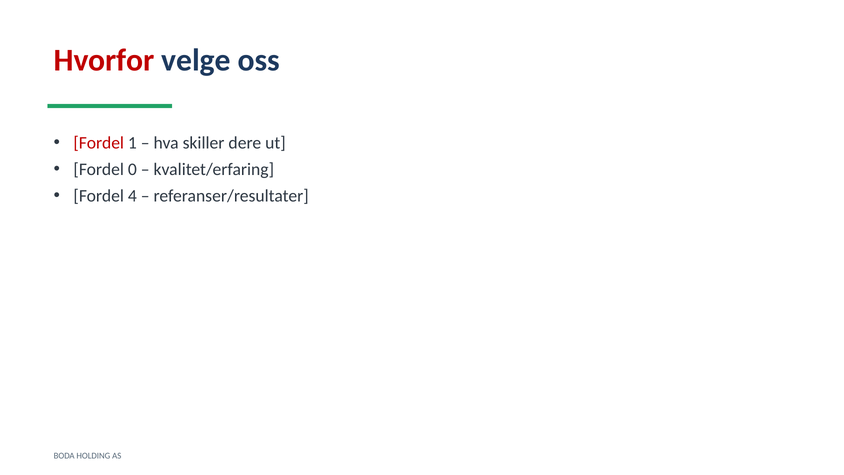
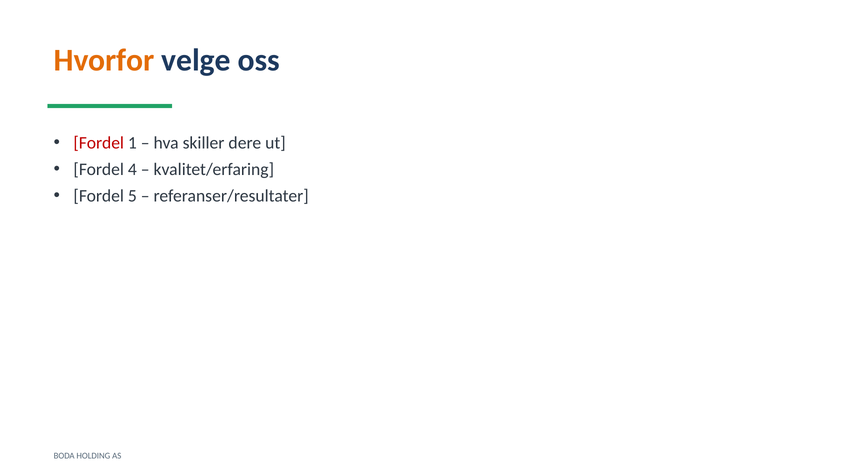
Hvorfor colour: red -> orange
0: 0 -> 4
4: 4 -> 5
